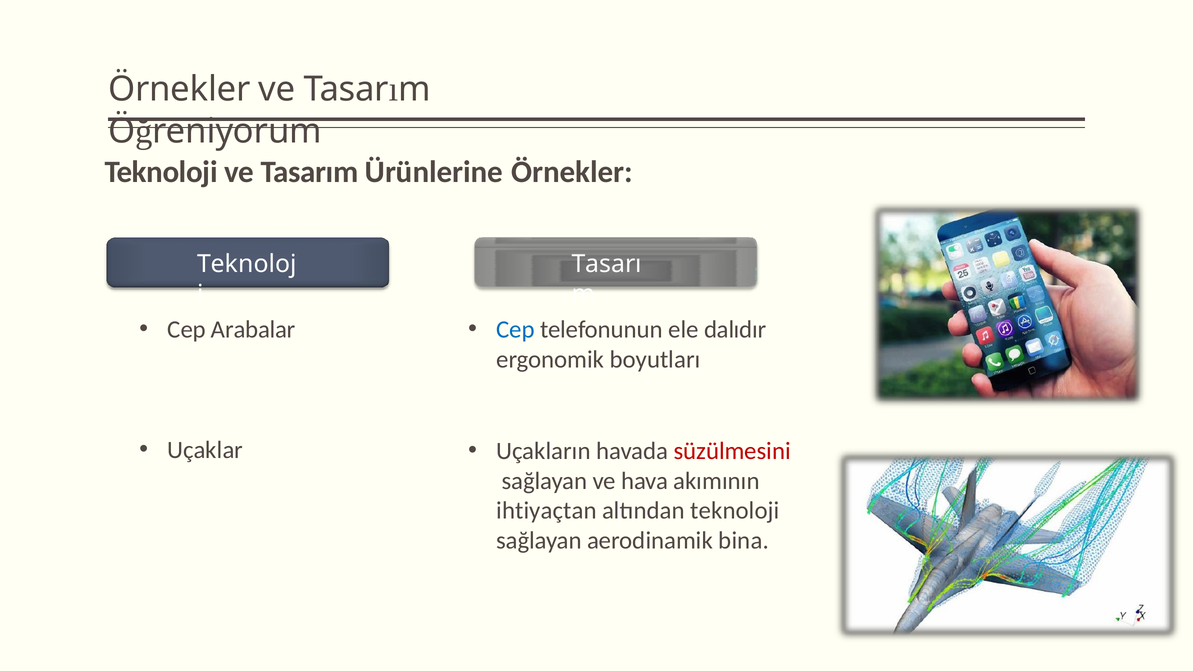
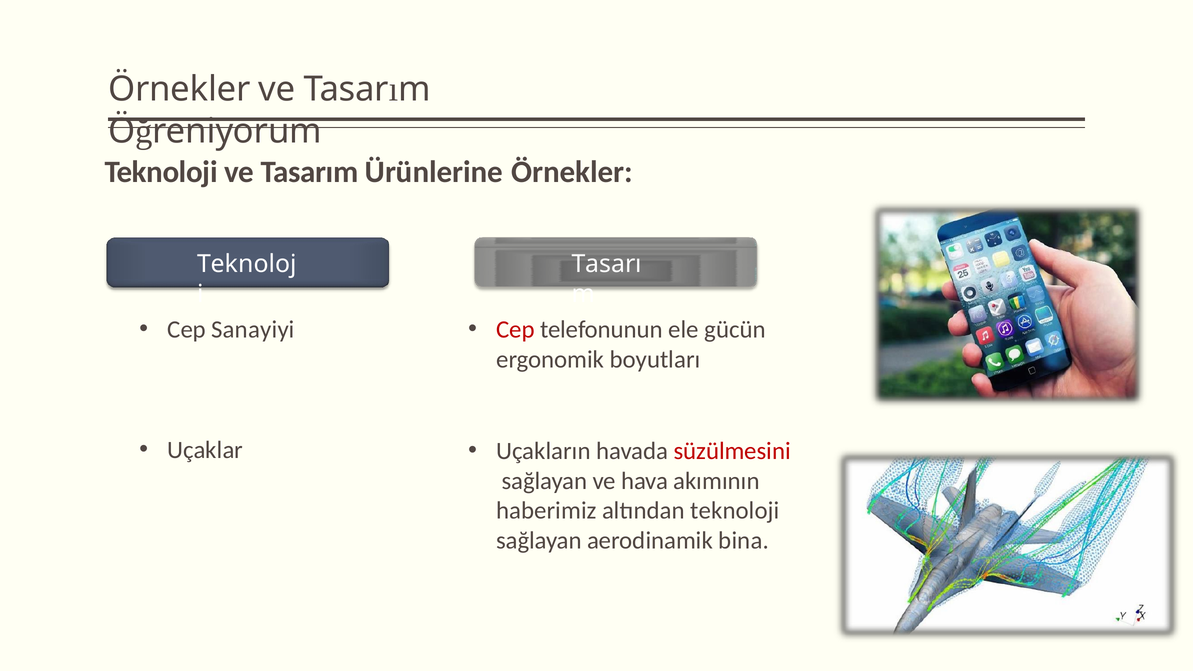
Arabalar: Arabalar -> Sanayiyi
Cep at (515, 330) colour: blue -> red
dalıdır: dalıdır -> gücün
ihtiyaçtan: ihtiyaçtan -> haberimiz
